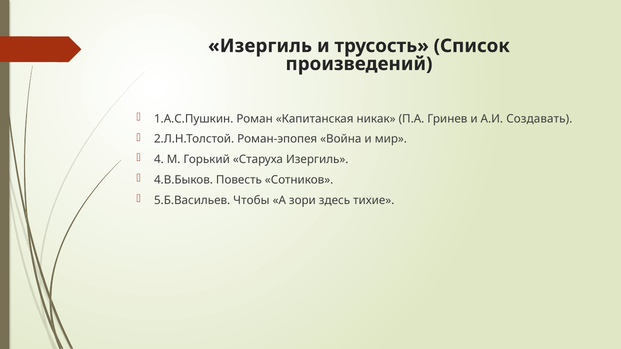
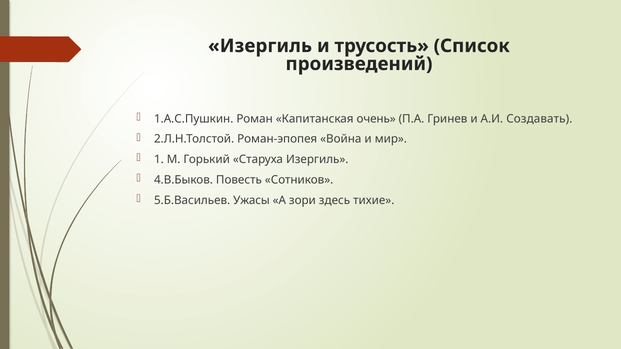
никак: никак -> очень
4: 4 -> 1
Чтобы: Чтобы -> Ужасы
